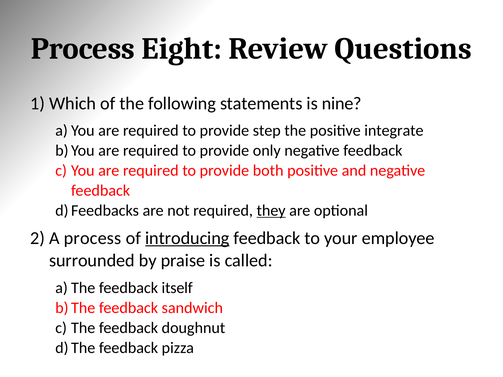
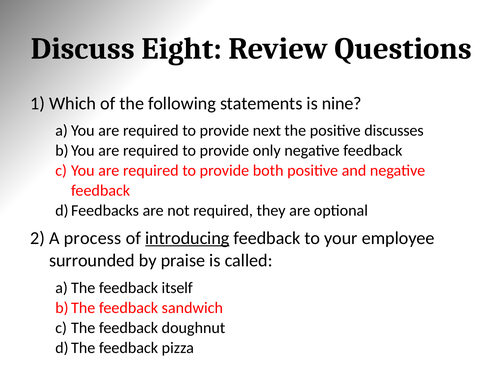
Process at (83, 49): Process -> Discuss
step: step -> next
integrate: integrate -> discusses
they underline: present -> none
